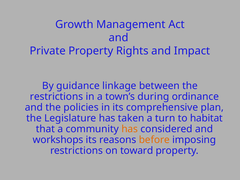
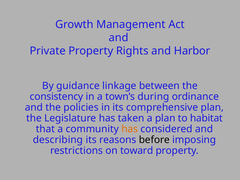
Impact: Impact -> Harbor
restrictions at (56, 97): restrictions -> consistency
a turn: turn -> plan
workshops: workshops -> describing
before colour: orange -> black
